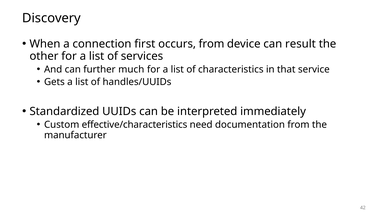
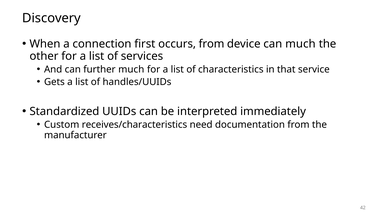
can result: result -> much
effective/characteristics: effective/characteristics -> receives/characteristics
